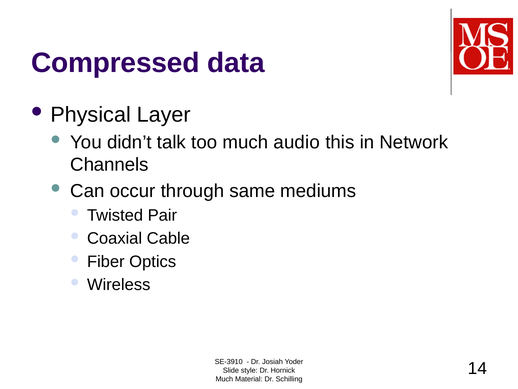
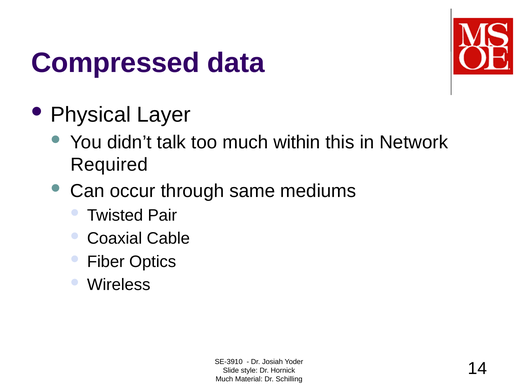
audio: audio -> within
Channels: Channels -> Required
